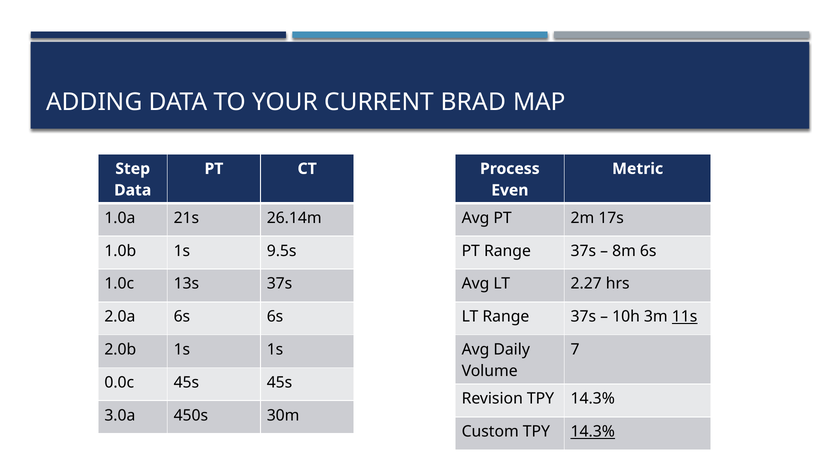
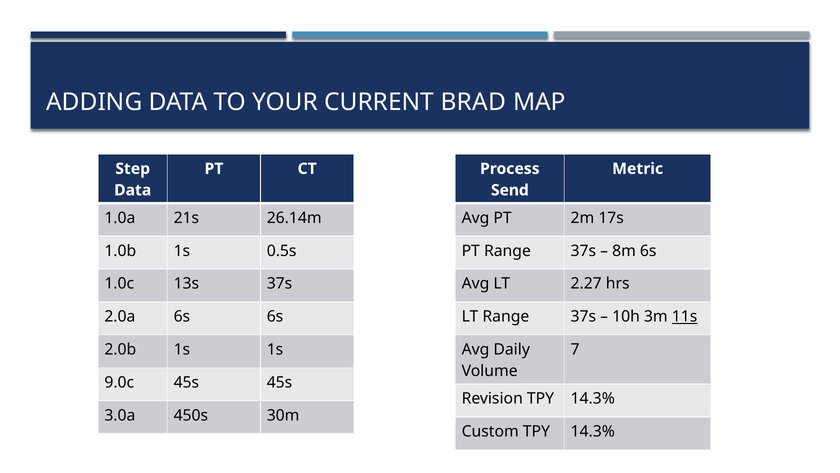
Even: Even -> Send
9.5s: 9.5s -> 0.5s
0.0c: 0.0c -> 9.0c
14.3% at (593, 431) underline: present -> none
